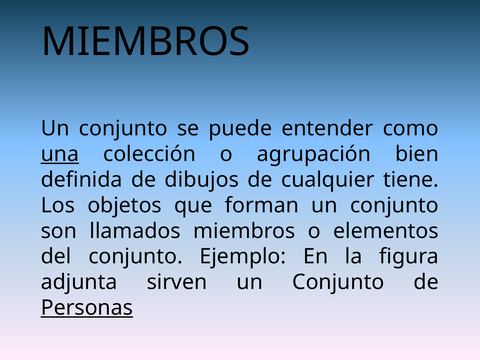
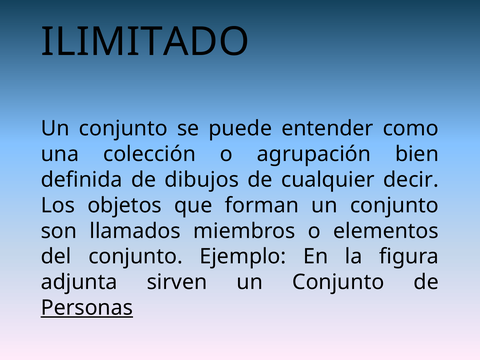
MIEMBROS at (146, 42): MIEMBROS -> ILIMITADO
una underline: present -> none
tiene: tiene -> decir
